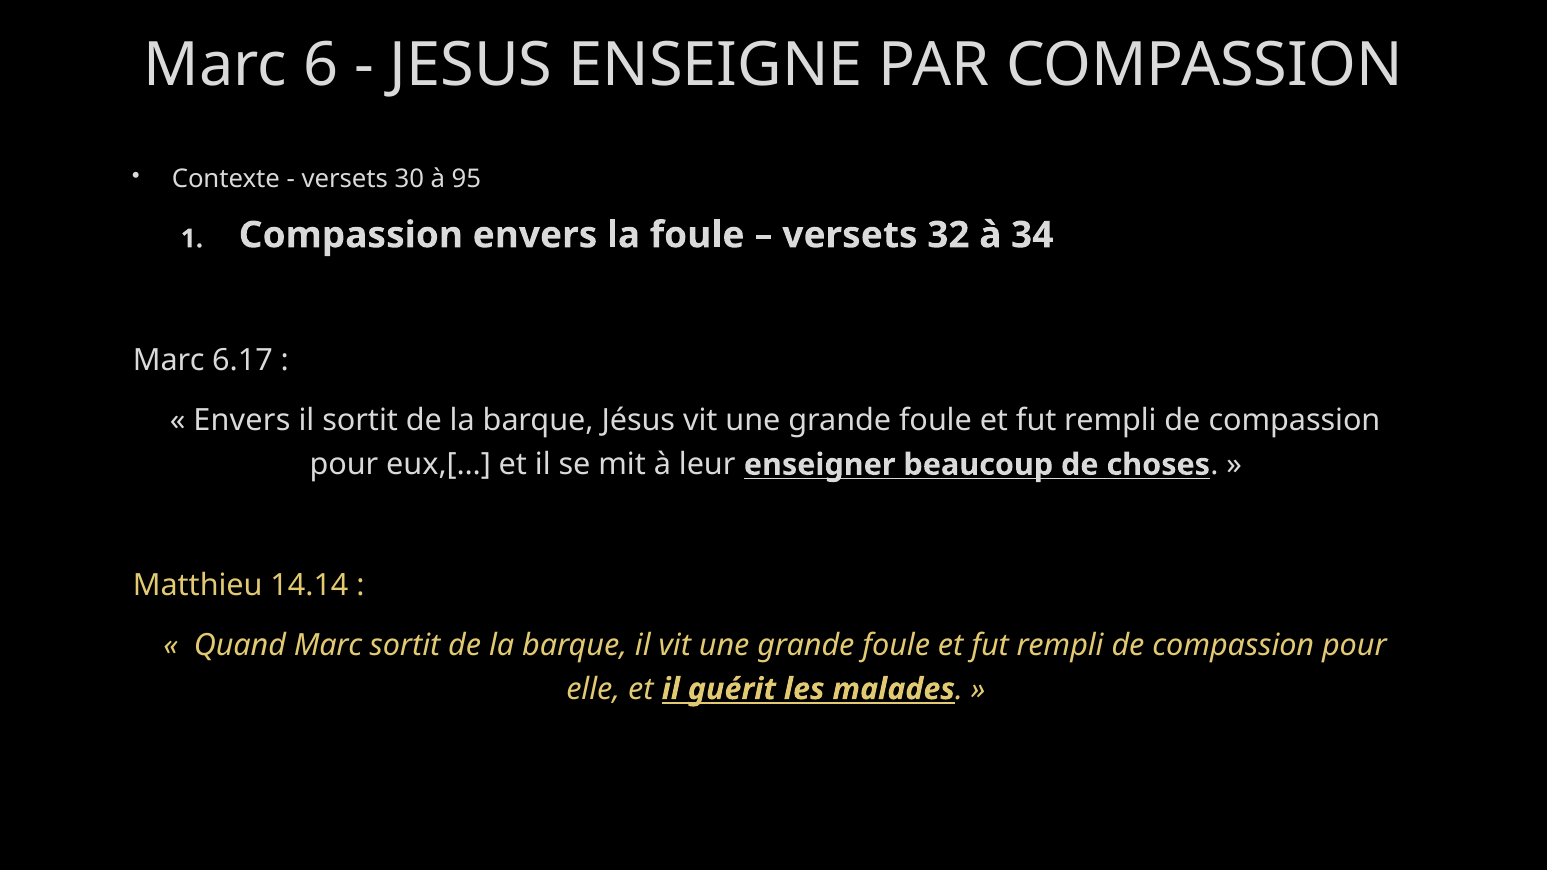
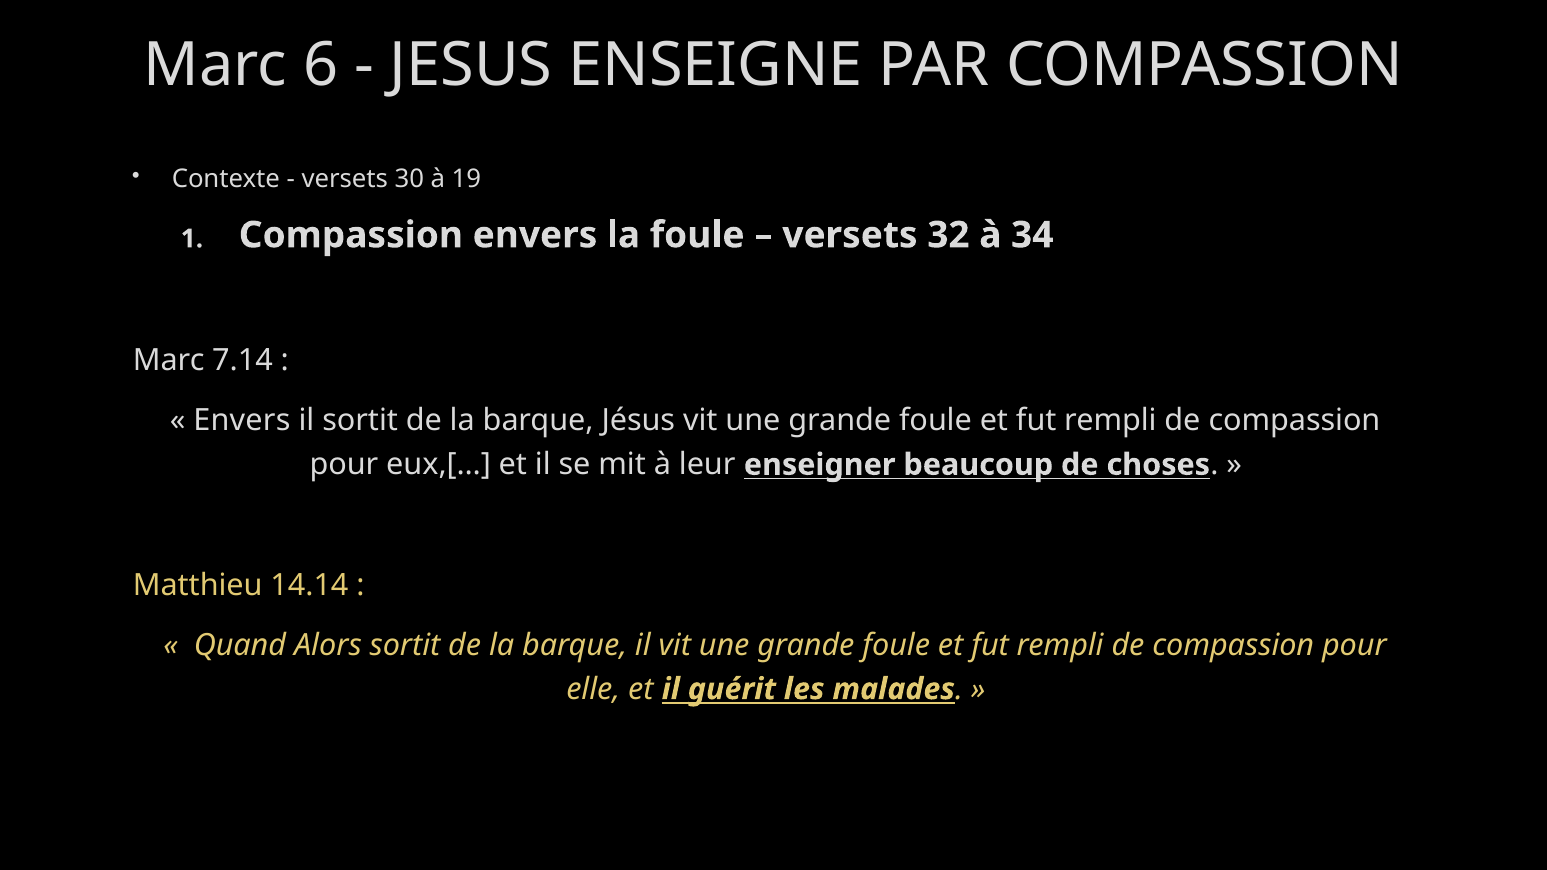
95: 95 -> 19
6.17: 6.17 -> 7.14
Quand Marc: Marc -> Alors
